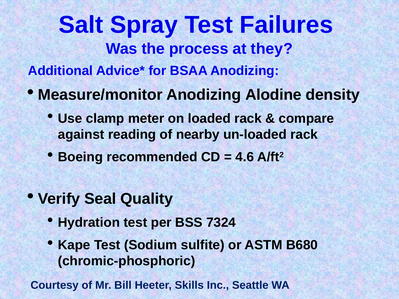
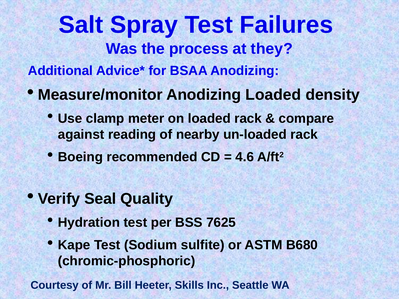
Anodizing Alodine: Alodine -> Loaded
7324: 7324 -> 7625
